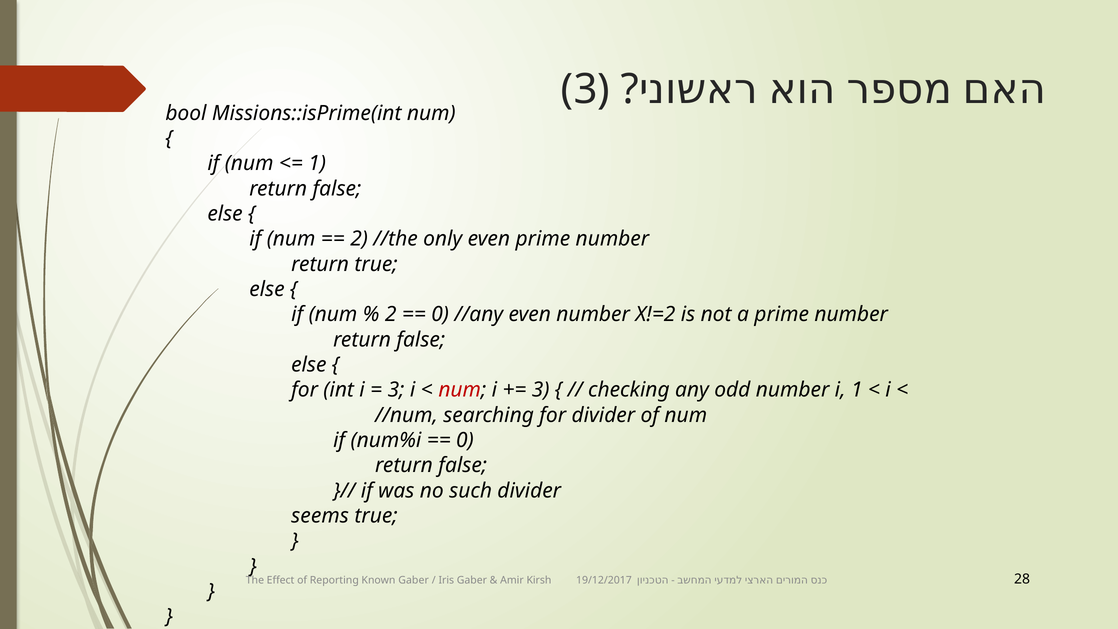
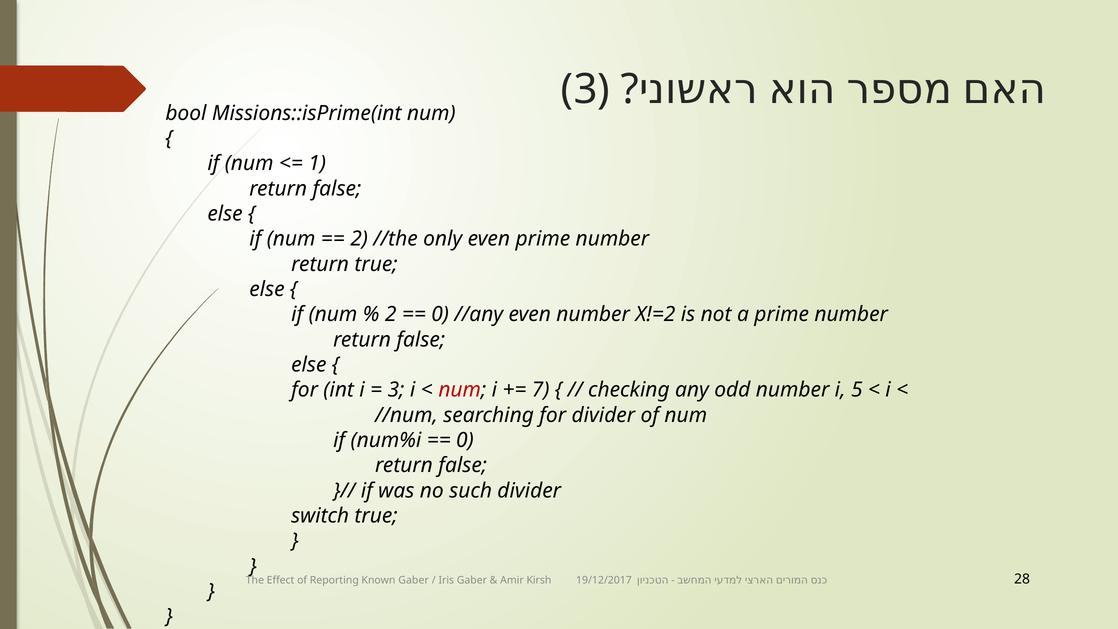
3 at (541, 390): 3 -> 7
i 1: 1 -> 5
seems: seems -> switch
